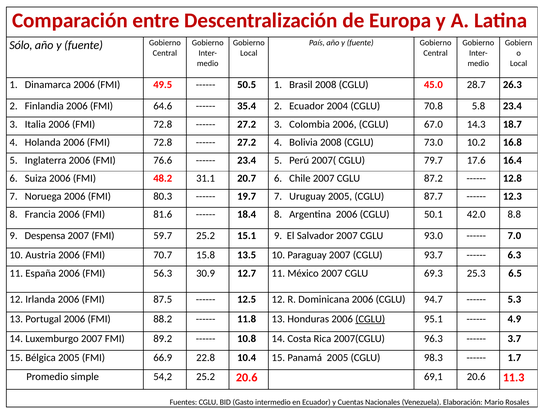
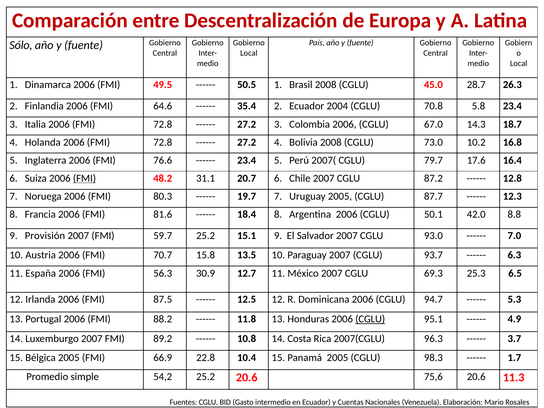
FMI at (84, 178) underline: none -> present
Despensa: Despensa -> Provisión
69,1: 69,1 -> 75,6
